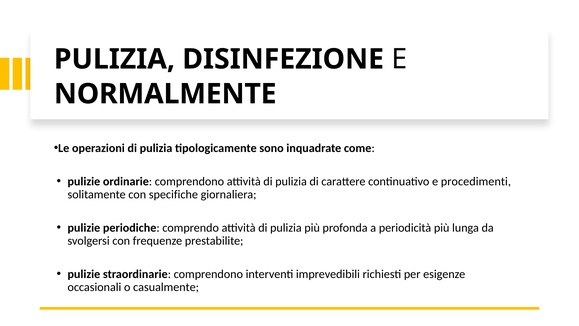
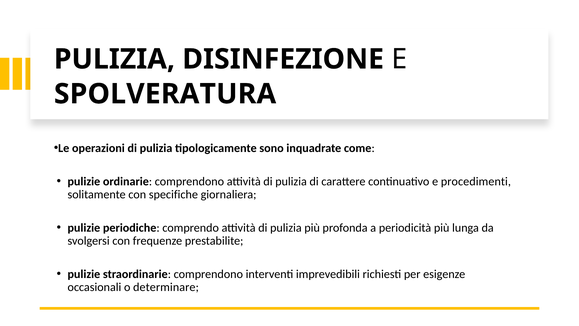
NORMALMENTE: NORMALMENTE -> SPOLVERATURA
casualmente: casualmente -> determinare
